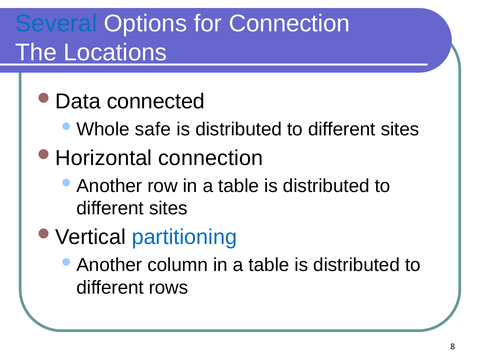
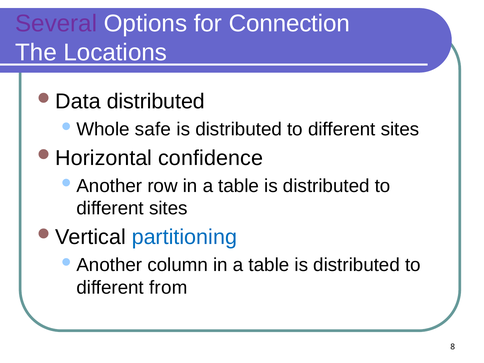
Several colour: blue -> purple
connected at (156, 102): connected -> distributed
connection at (211, 158): connection -> confidence
rows: rows -> from
